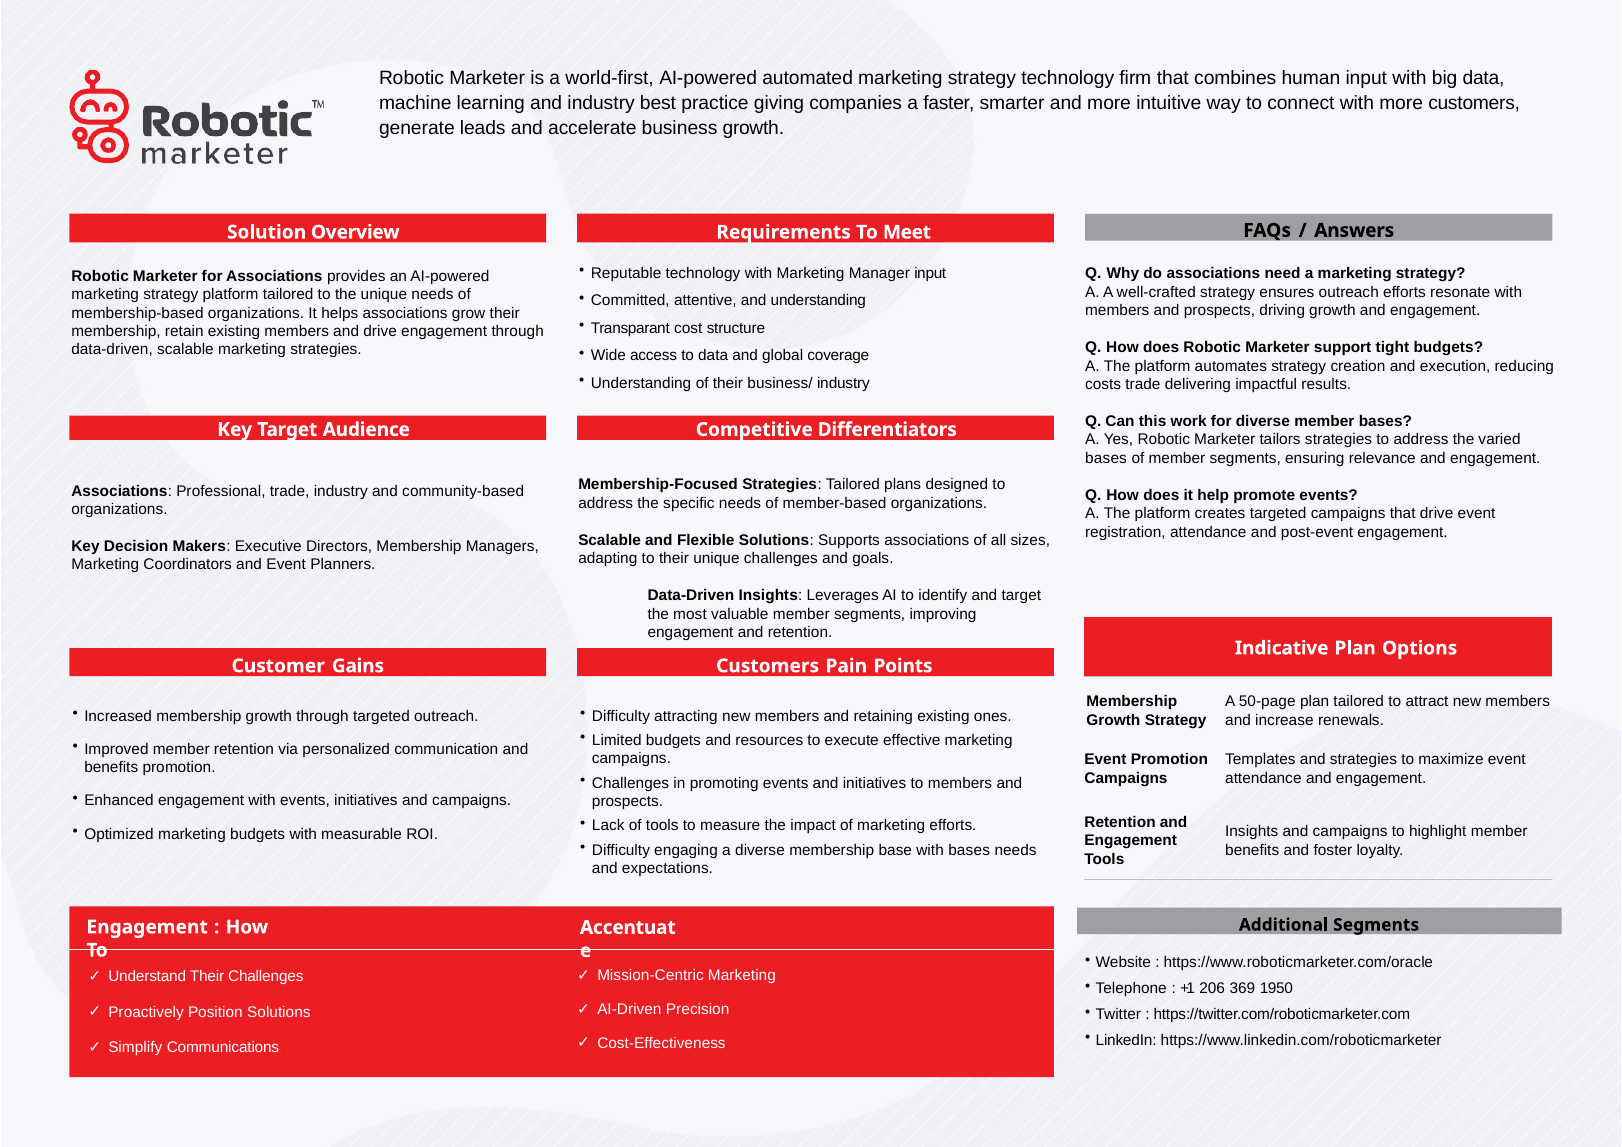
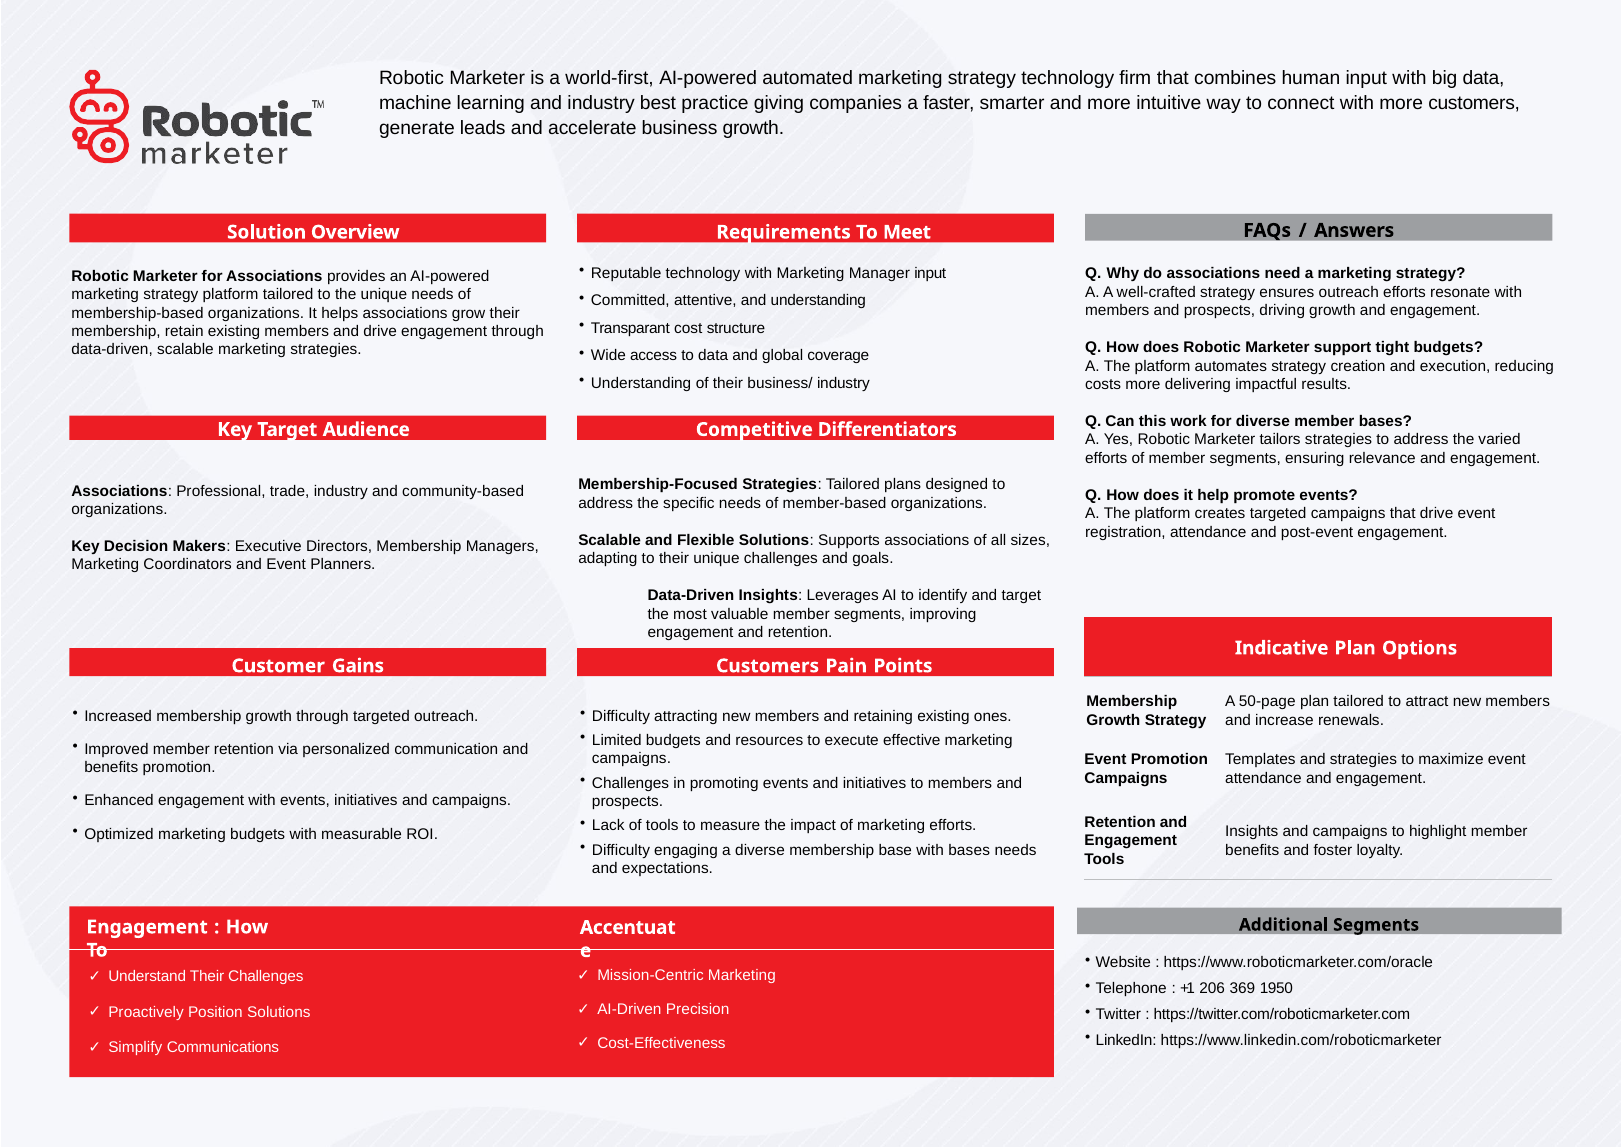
costs trade: trade -> more
bases at (1106, 458): bases -> efforts
